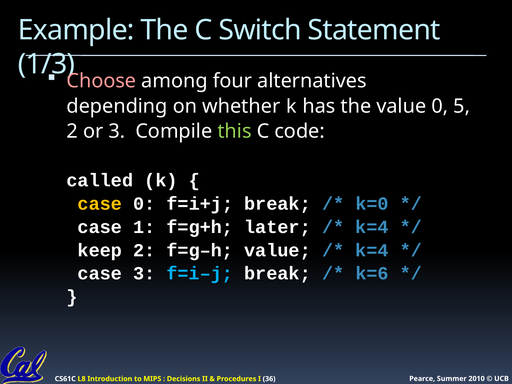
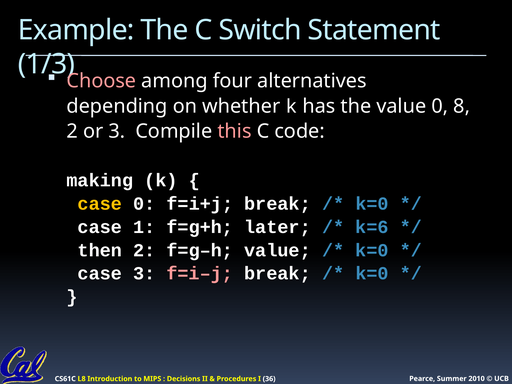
5: 5 -> 8
this colour: light green -> pink
called: called -> making
k=4 at (372, 227): k=4 -> k=6
keep: keep -> then
k=4 at (372, 250): k=4 -> k=0
f=i–j colour: light blue -> pink
k=6 at (372, 274): k=6 -> k=0
